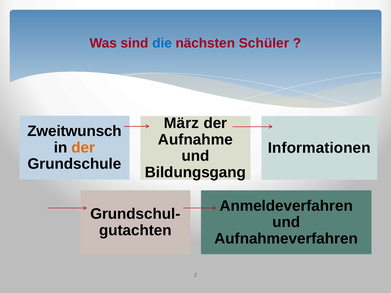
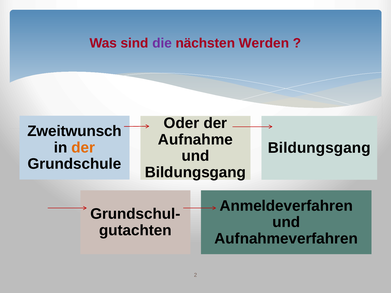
die colour: blue -> purple
Schüler: Schüler -> Werden
März: März -> Oder
Informationen at (319, 148): Informationen -> Bildungsgang
